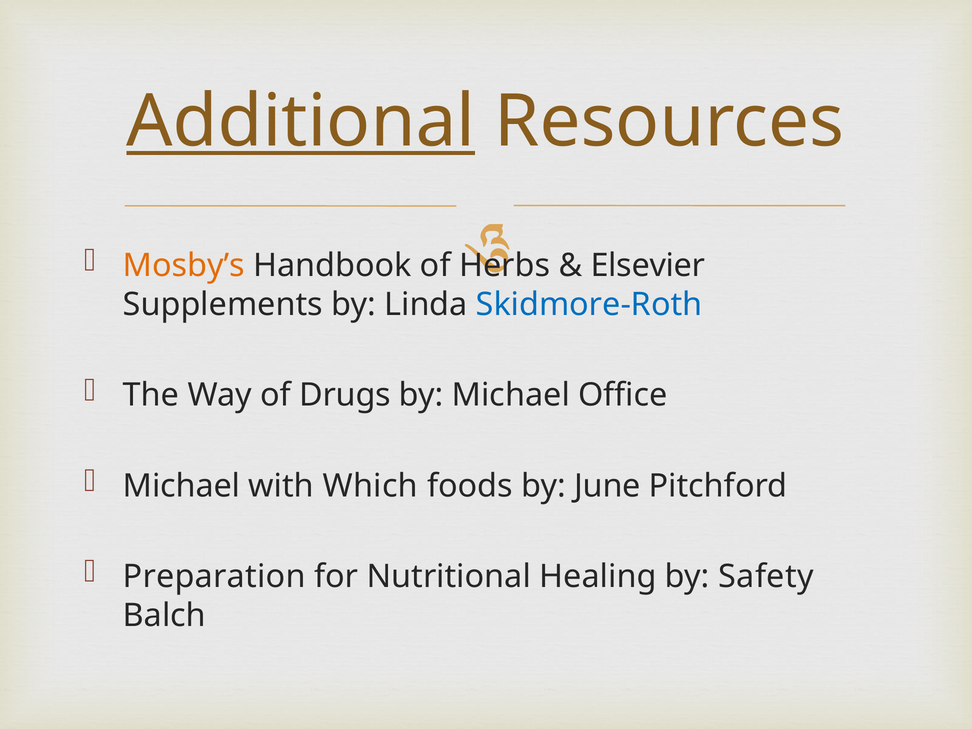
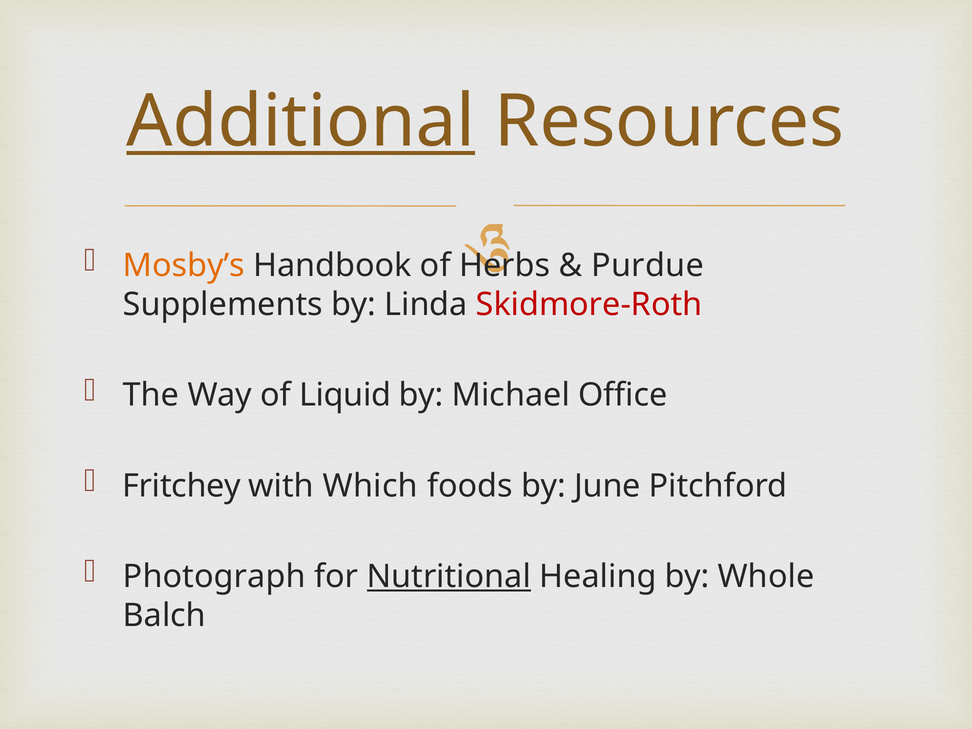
Elsevier: Elsevier -> Purdue
Skidmore-Roth colour: blue -> red
Drugs: Drugs -> Liquid
Michael at (182, 486): Michael -> Fritchey
Preparation: Preparation -> Photograph
Nutritional underline: none -> present
Safety: Safety -> Whole
